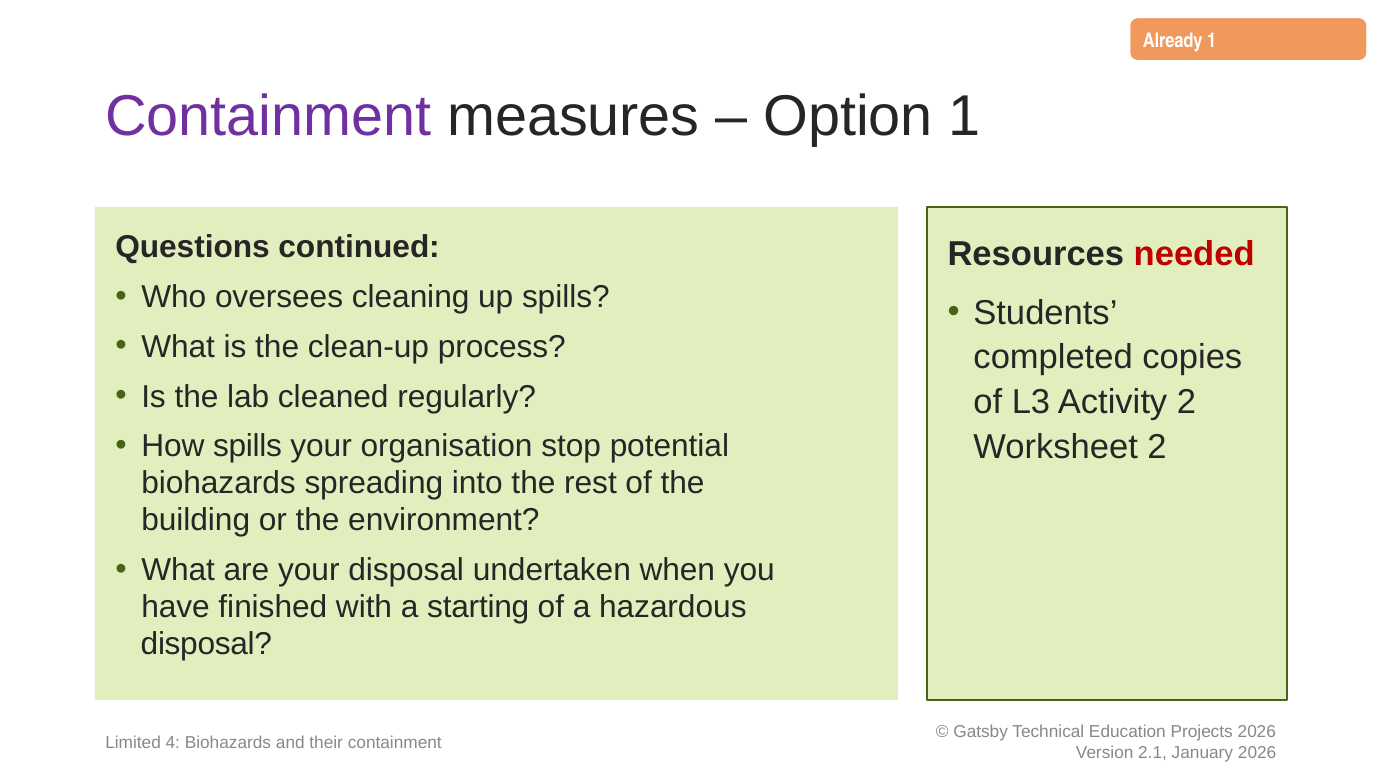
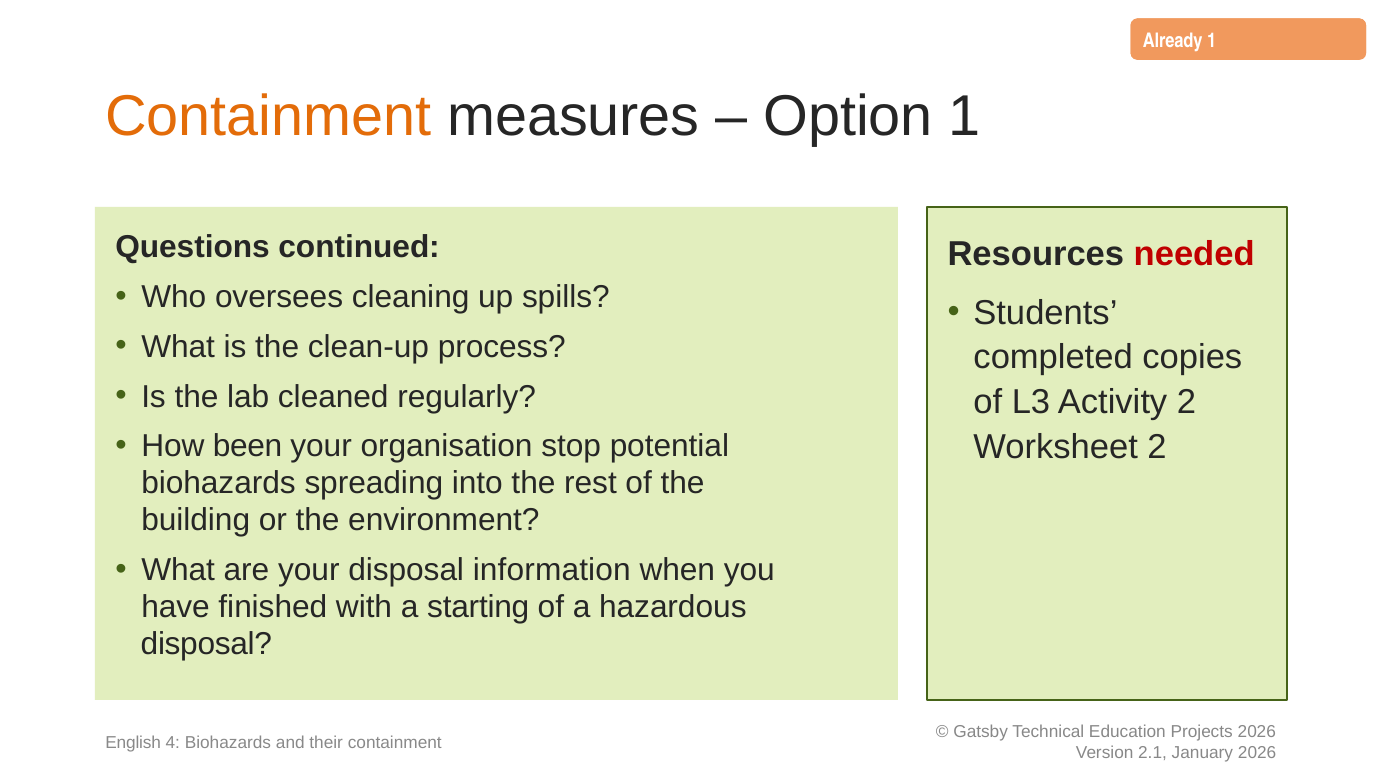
Containment at (268, 116) colour: purple -> orange
How spills: spills -> been
undertaken: undertaken -> information
Limited: Limited -> English
